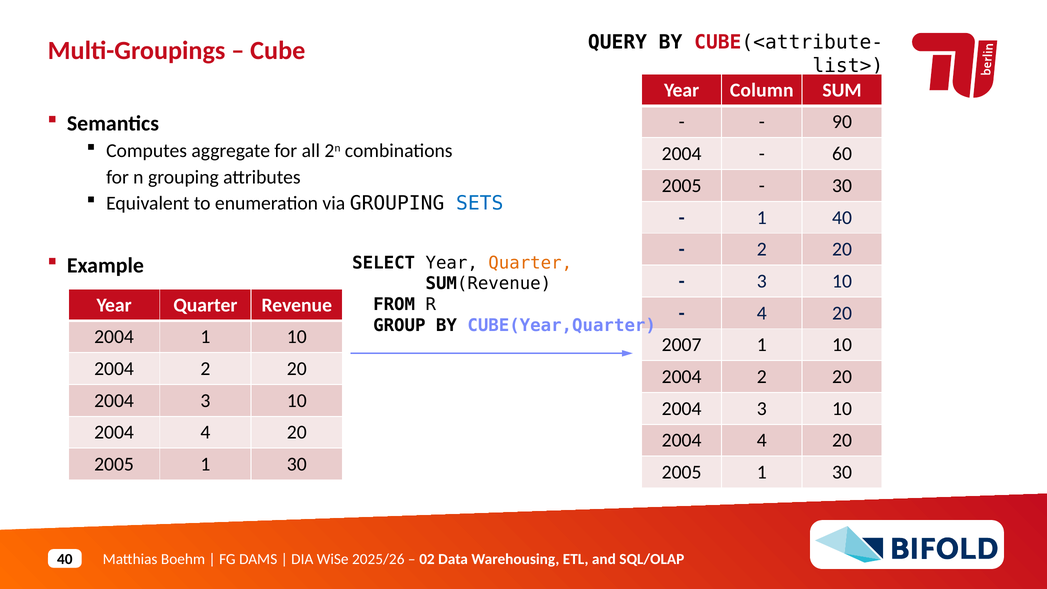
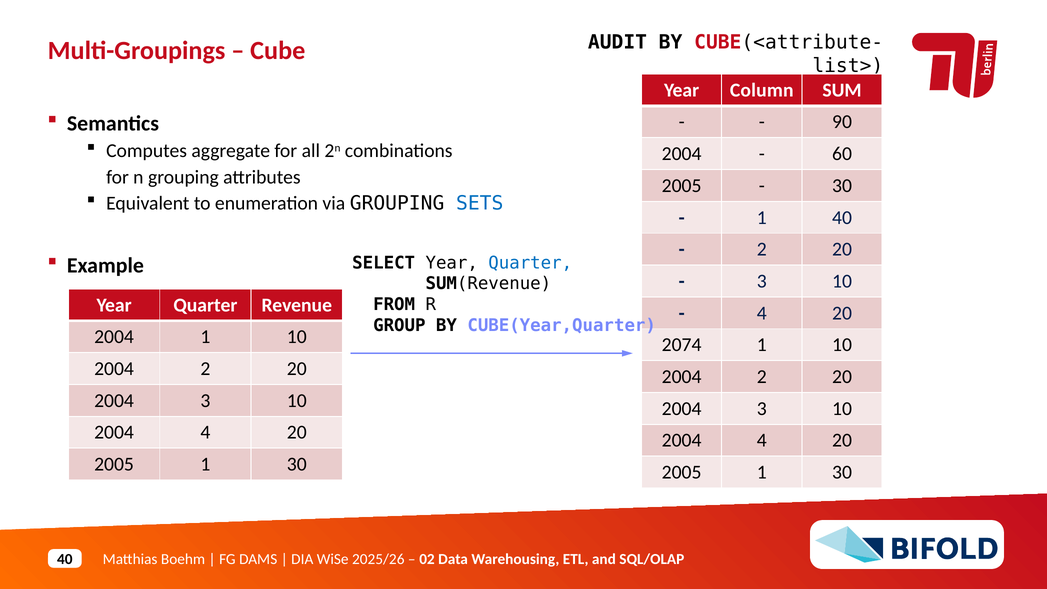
QUERY: QUERY -> AUDIT
Quarter at (530, 263) colour: orange -> blue
2007: 2007 -> 2074
